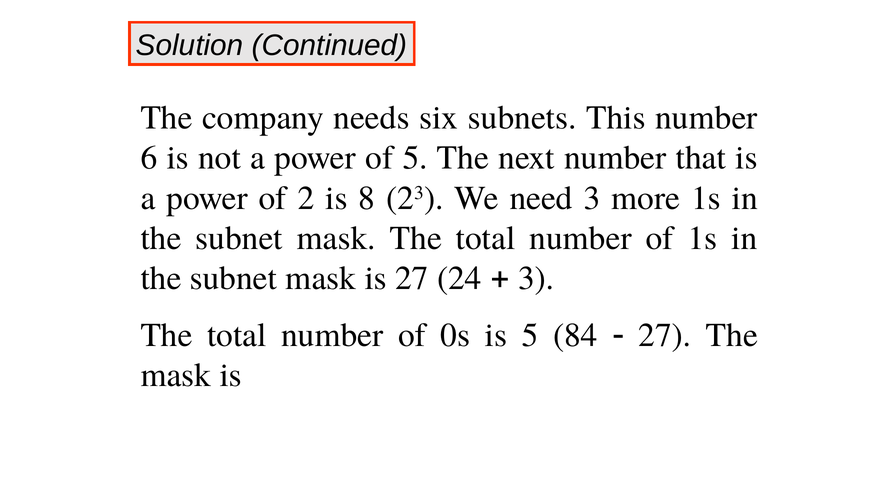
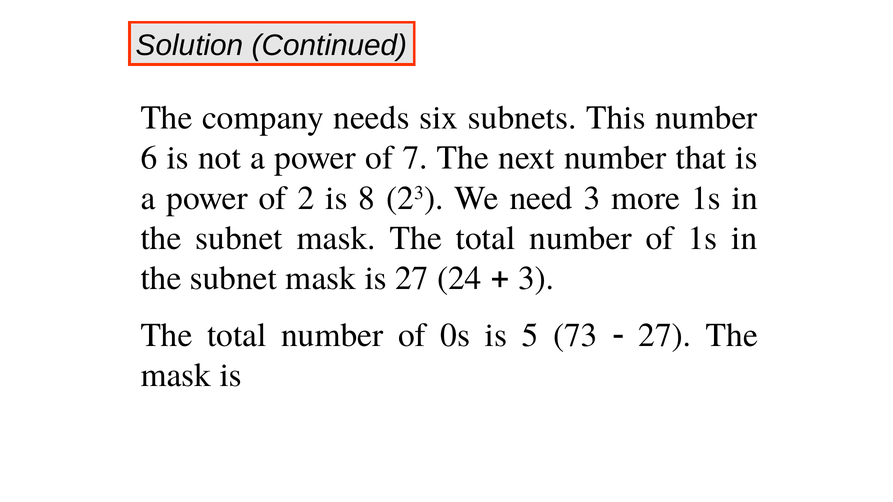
of 5: 5 -> 7
84: 84 -> 73
